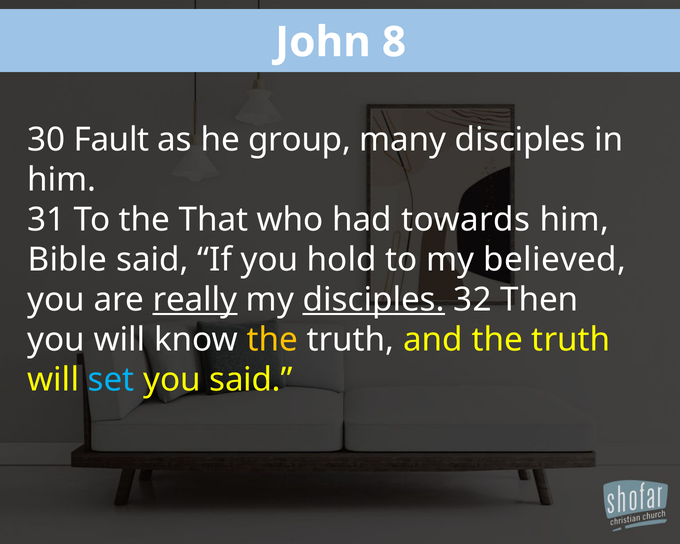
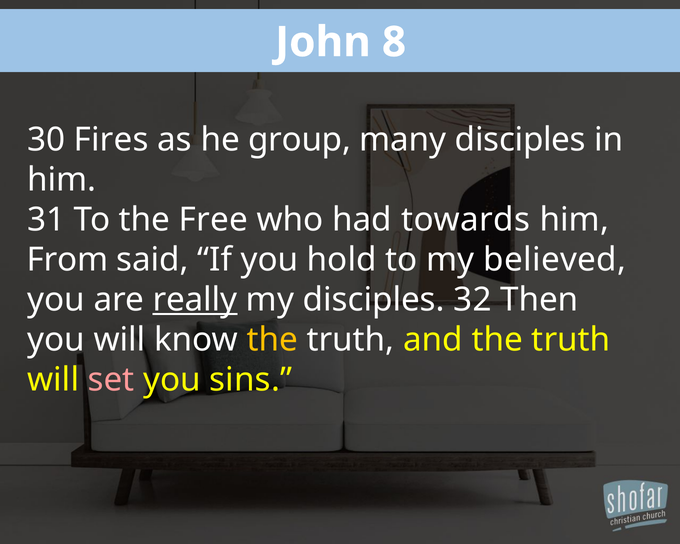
Fault: Fault -> Fires
That: That -> Free
Bible: Bible -> From
disciples at (374, 299) underline: present -> none
set colour: light blue -> pink
you said: said -> sins
